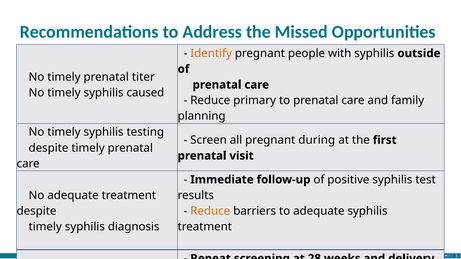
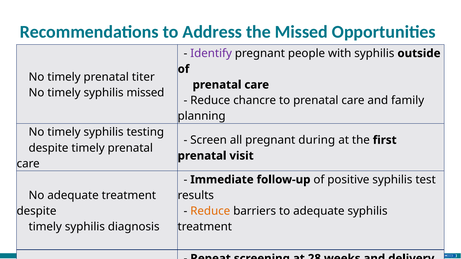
Identify colour: orange -> purple
syphilis caused: caused -> missed
primary: primary -> chancre
